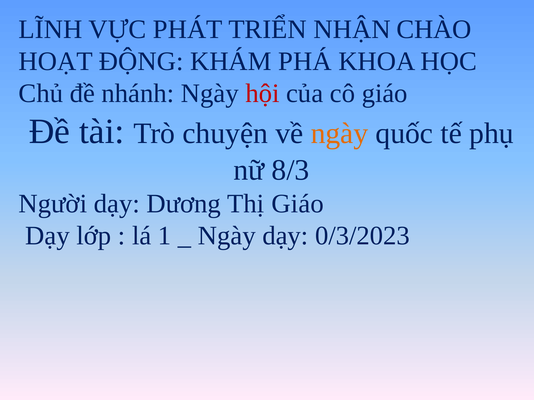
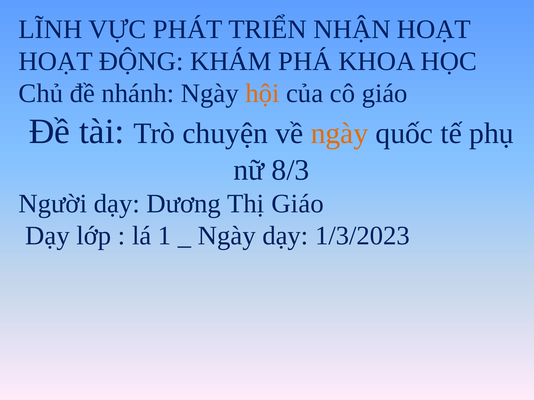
NHẬN CHÀO: CHÀO -> HOẠT
hội colour: red -> orange
0/3/2023: 0/3/2023 -> 1/3/2023
